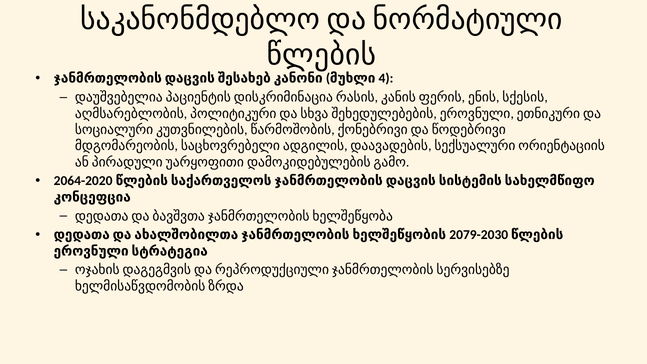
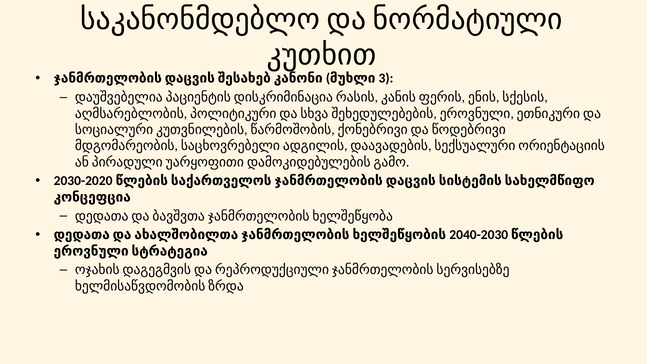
წლების at (322, 55): წლების -> კუთხით
4: 4 -> 3
2064-2020: 2064-2020 -> 2030-2020
2079-2030: 2079-2030 -> 2040-2030
